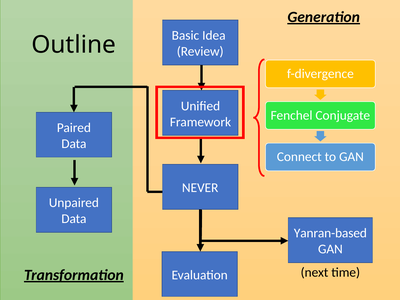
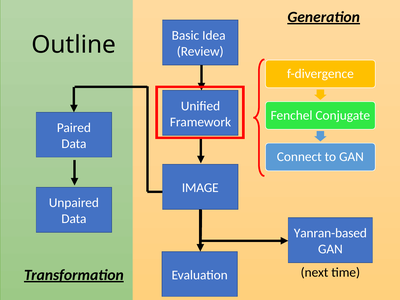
NEVER: NEVER -> IMAGE
